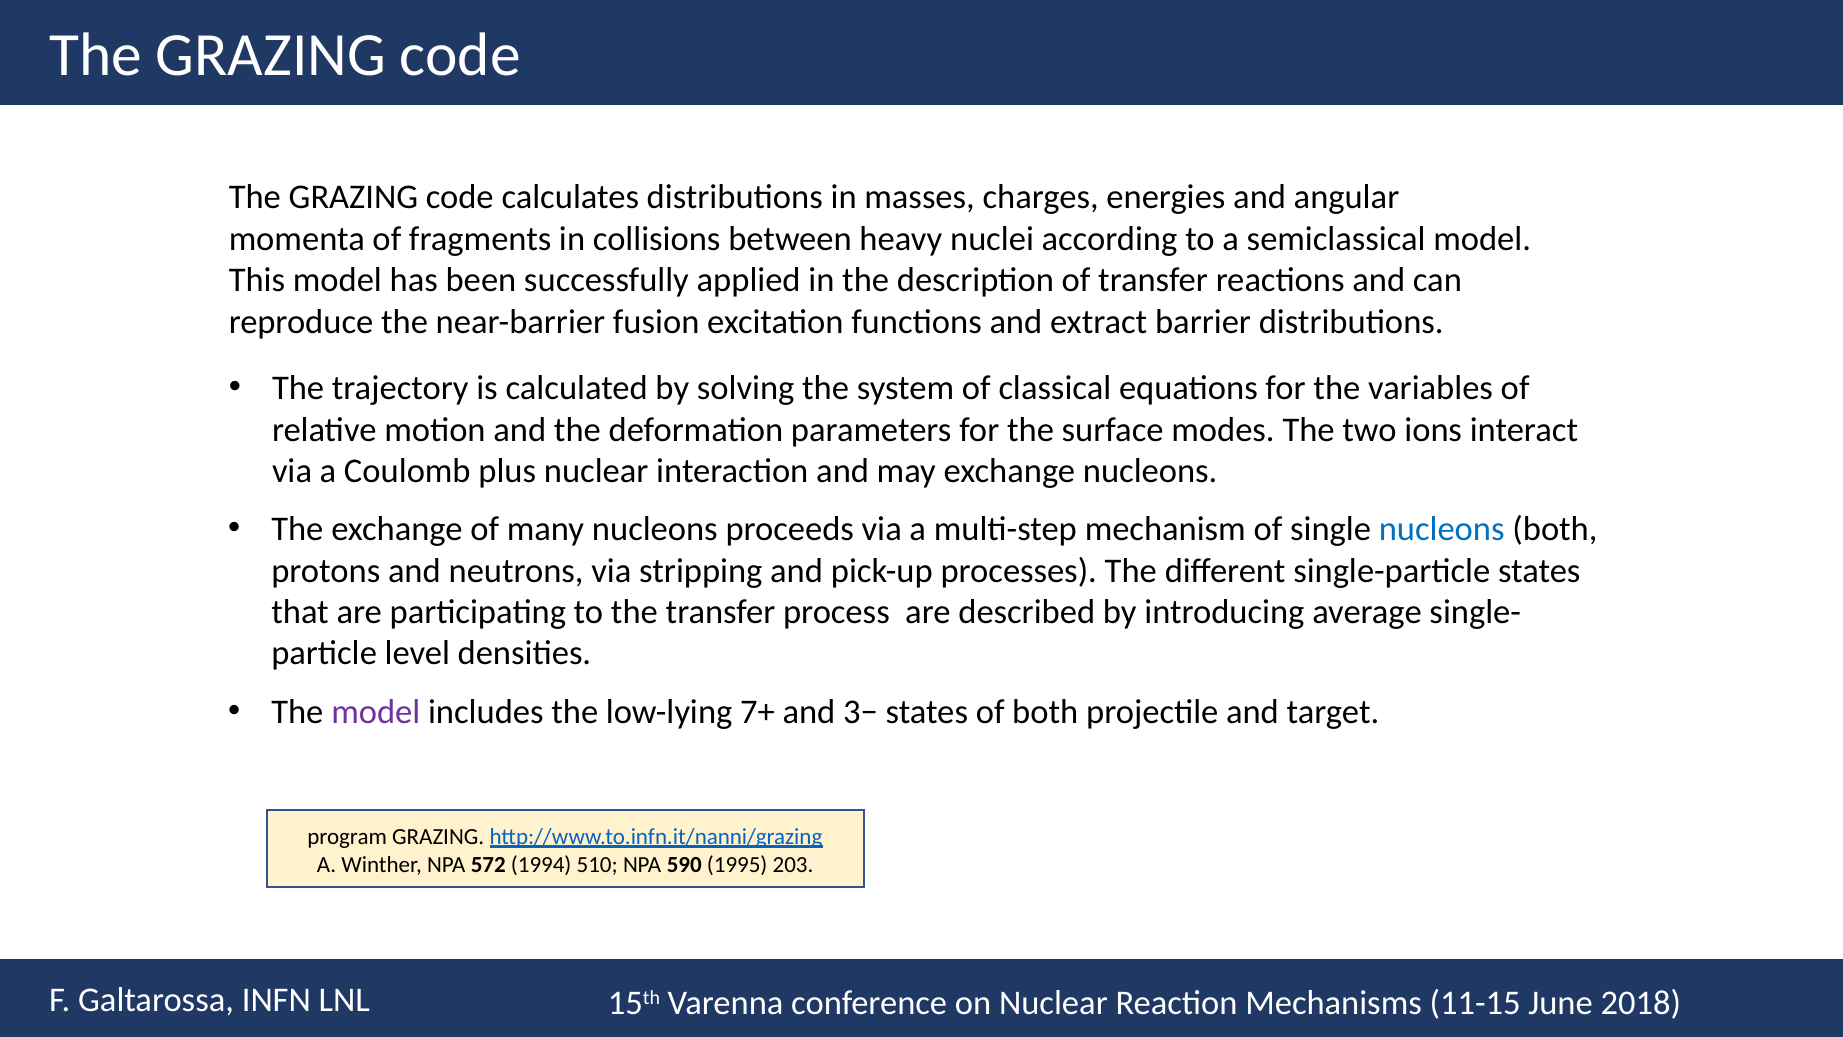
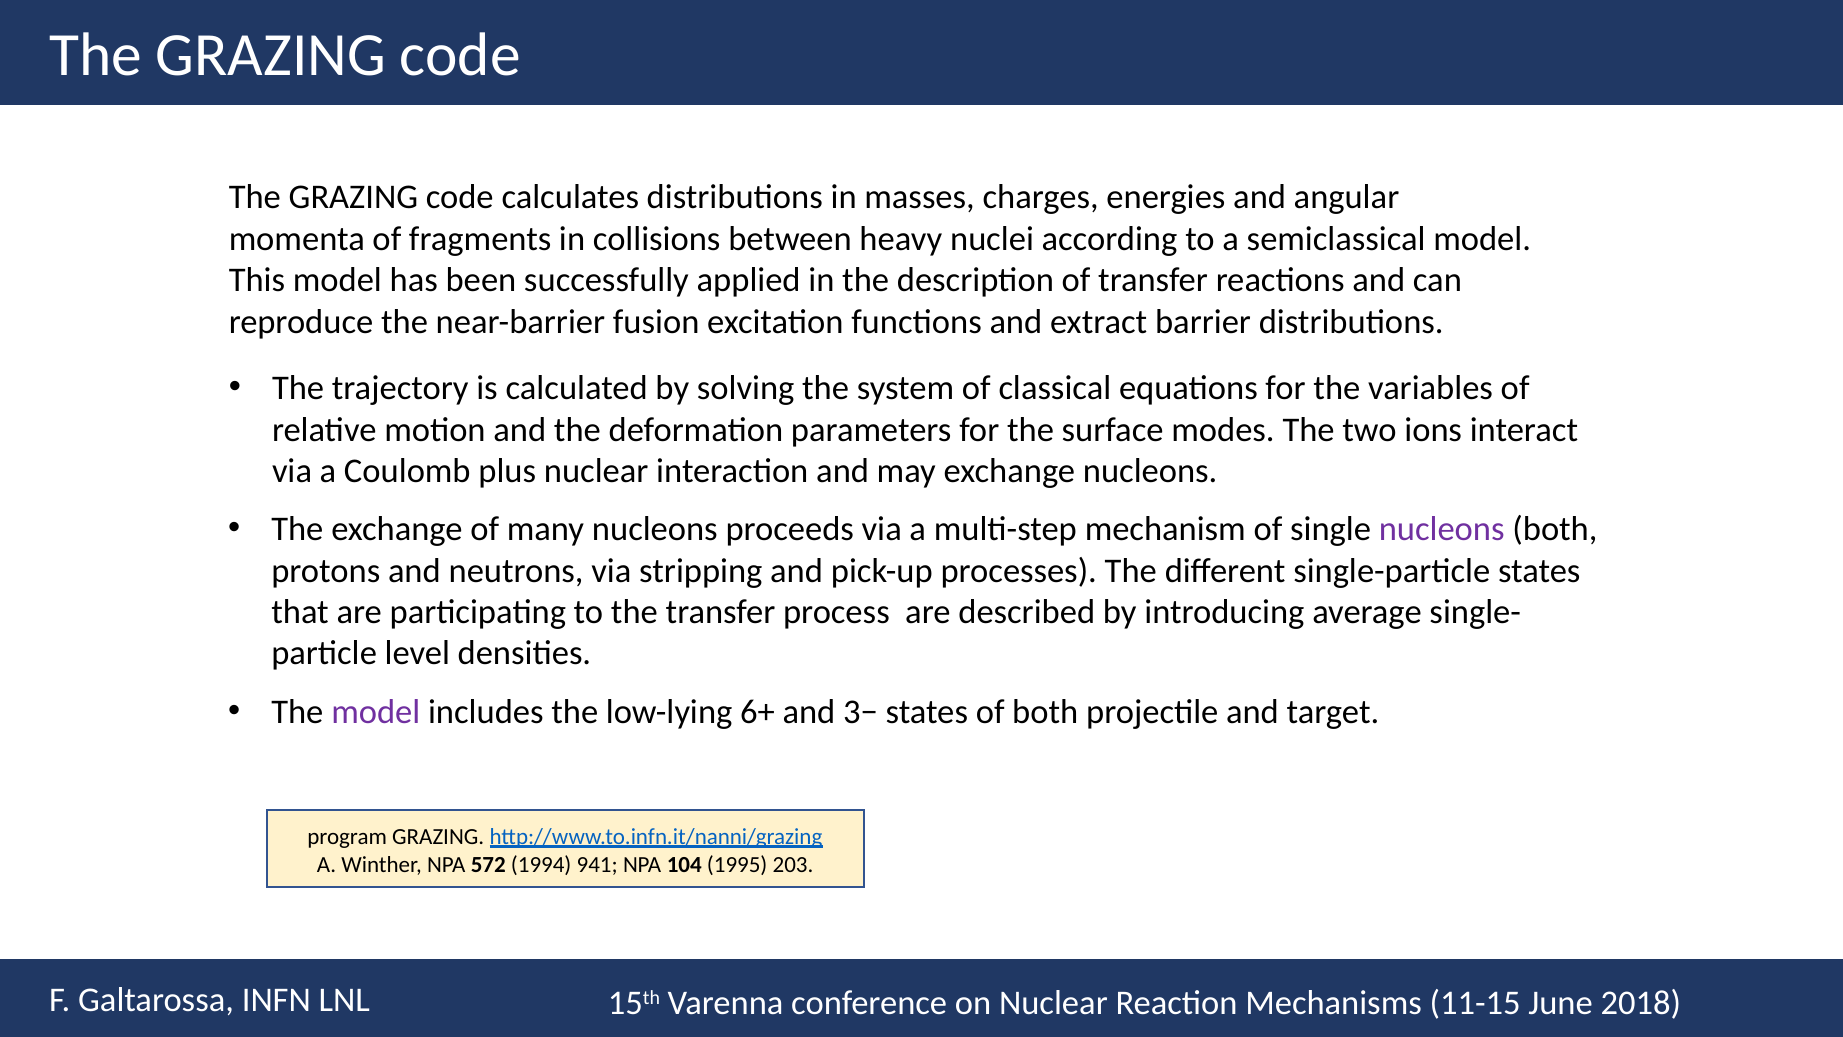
nucleons at (1442, 529) colour: blue -> purple
7+: 7+ -> 6+
510: 510 -> 941
590: 590 -> 104
